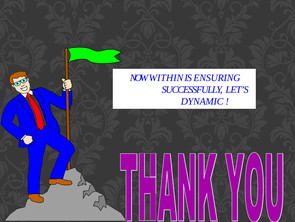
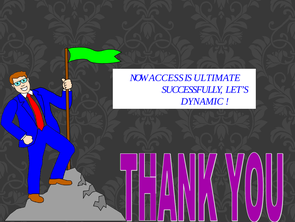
WITHIN: WITHIN -> ACCESS
ENSURING: ENSURING -> ULTIMATE
